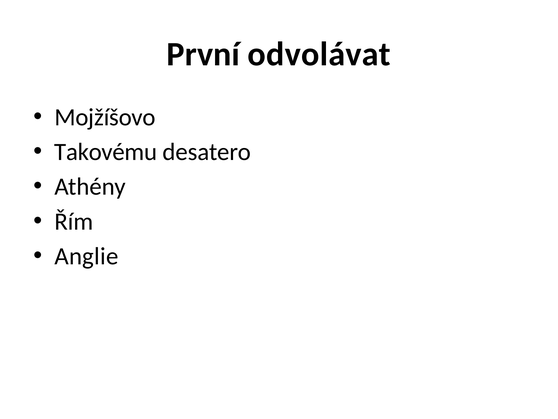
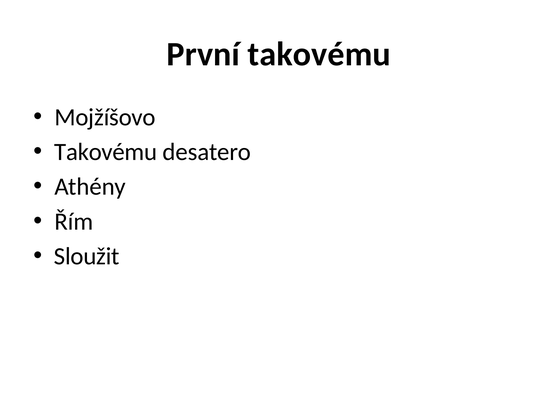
První odvolávat: odvolávat -> takovému
Anglie: Anglie -> Sloužit
